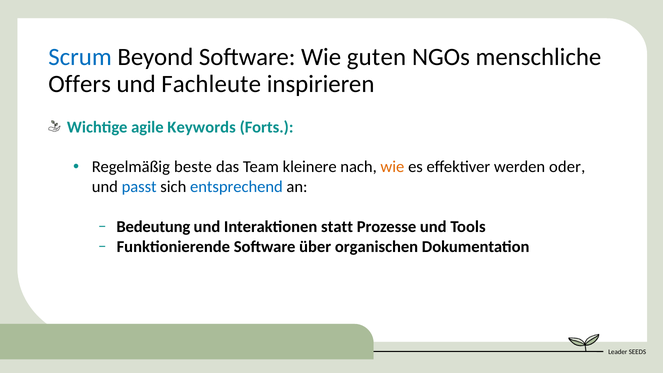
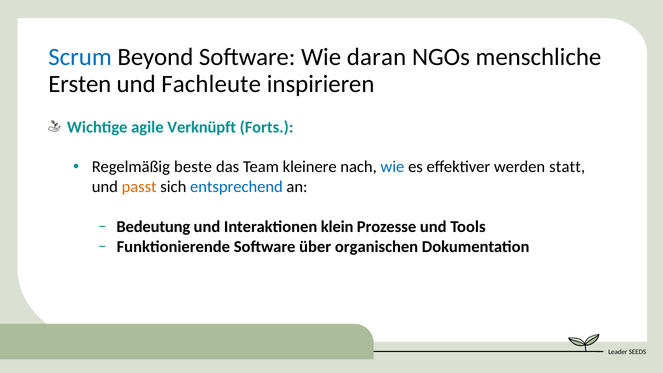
guten: guten -> daran
Offers: Offers -> Ersten
Keywords: Keywords -> Verknüpft
wie at (392, 167) colour: orange -> blue
oder: oder -> statt
passt colour: blue -> orange
statt: statt -> klein
